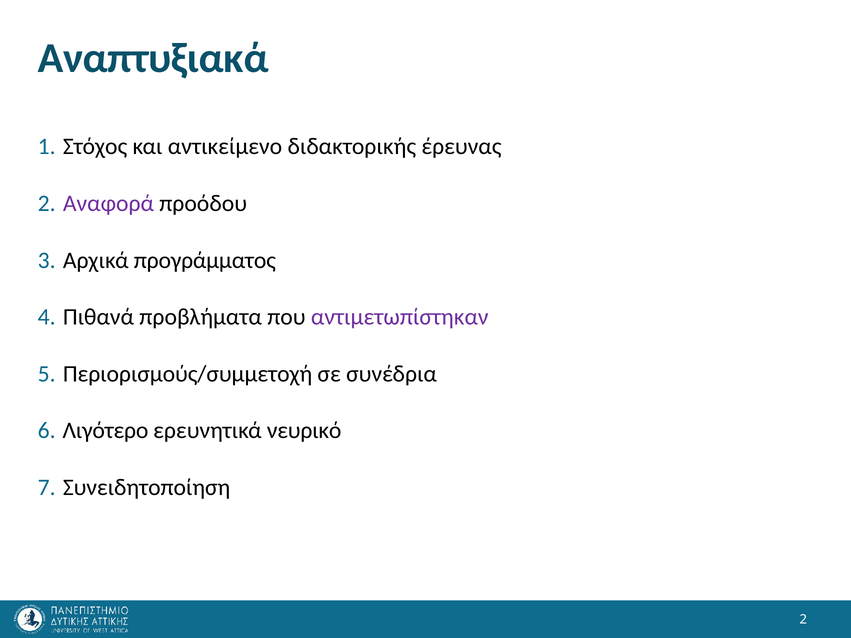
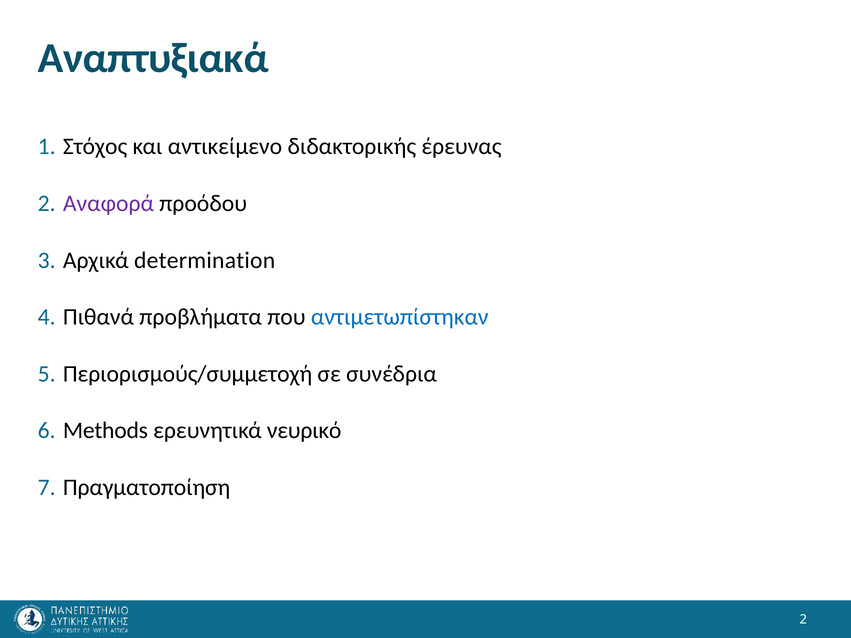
προγράμματος: προγράμματος -> determination
αντιμετωπίστηκαν colour: purple -> blue
Λιγότερο: Λιγότερο -> Methods
Συνειδητοποίηση: Συνειδητοποίηση -> Πραγματοποίηση
